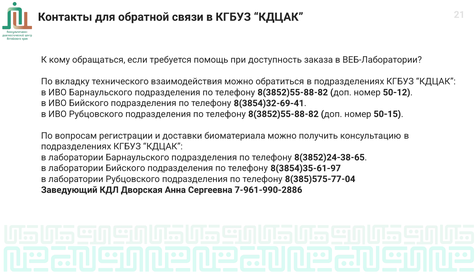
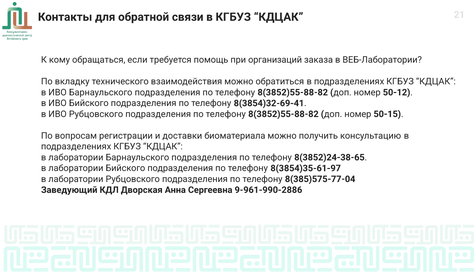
доступность: доступность -> организаций
7-961-990-2886: 7-961-990-2886 -> 9-961-990-2886
